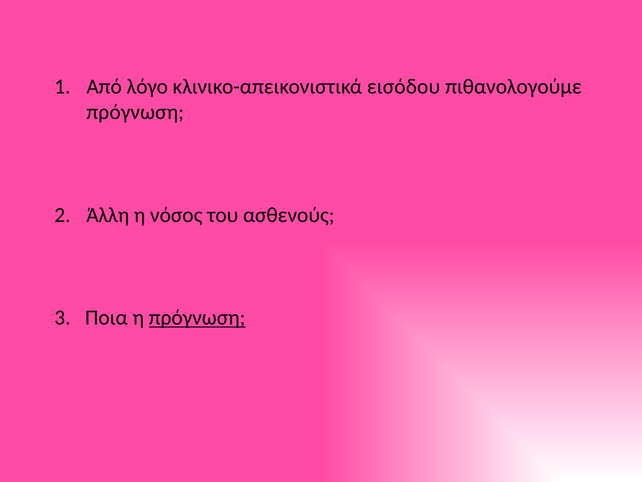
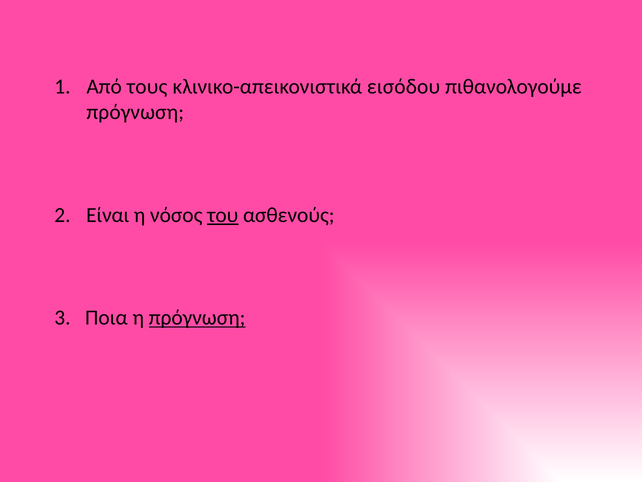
λόγο: λόγο -> τους
Άλλη: Άλλη -> Είναι
του underline: none -> present
